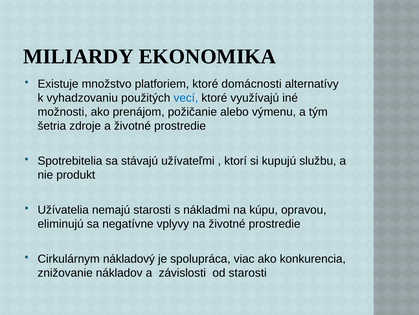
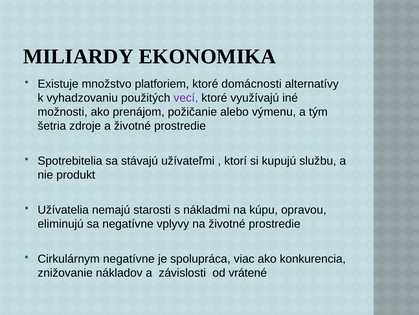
vecí colour: blue -> purple
Cirkulárnym nákladový: nákladový -> negatívne
od starosti: starosti -> vrátené
